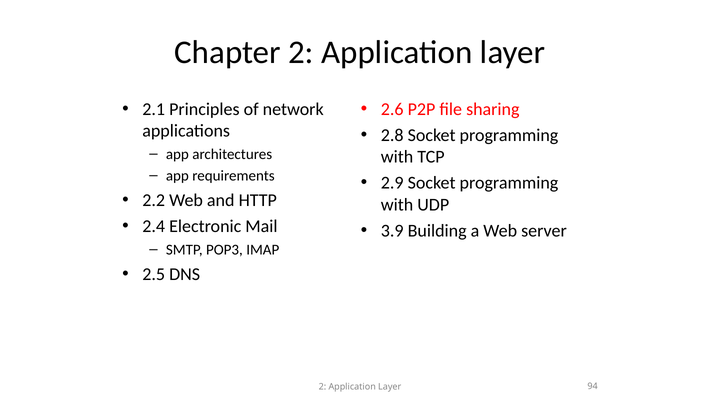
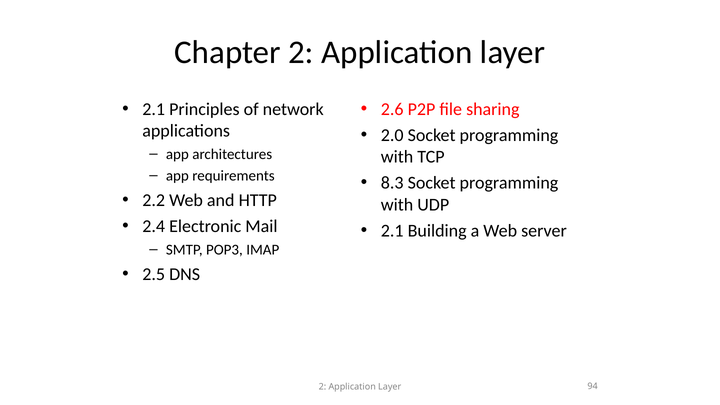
2.8: 2.8 -> 2.0
2.9: 2.9 -> 8.3
3.9 at (392, 231): 3.9 -> 2.1
